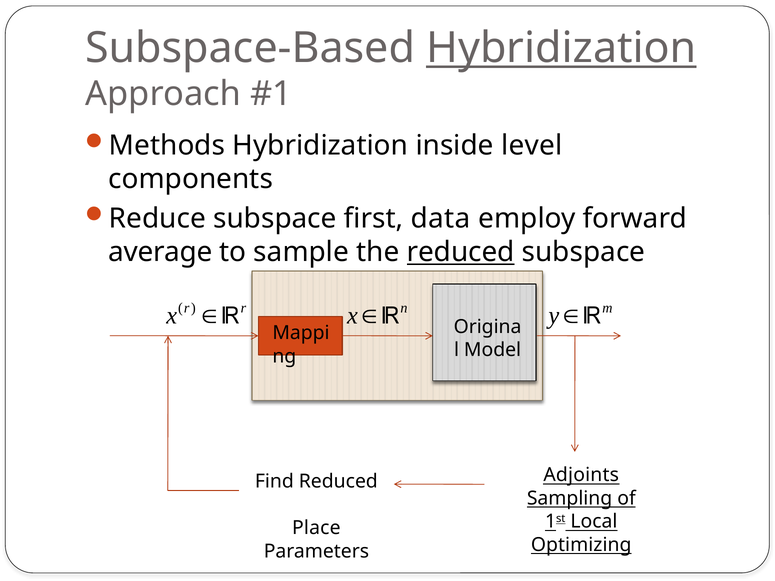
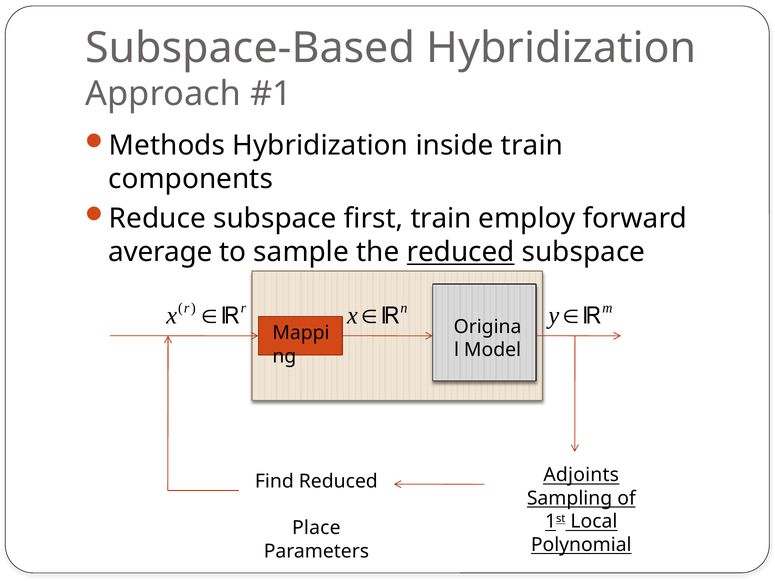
Hybridization at (561, 48) underline: present -> none
inside level: level -> train
first data: data -> train
Optimizing: Optimizing -> Polynomial
